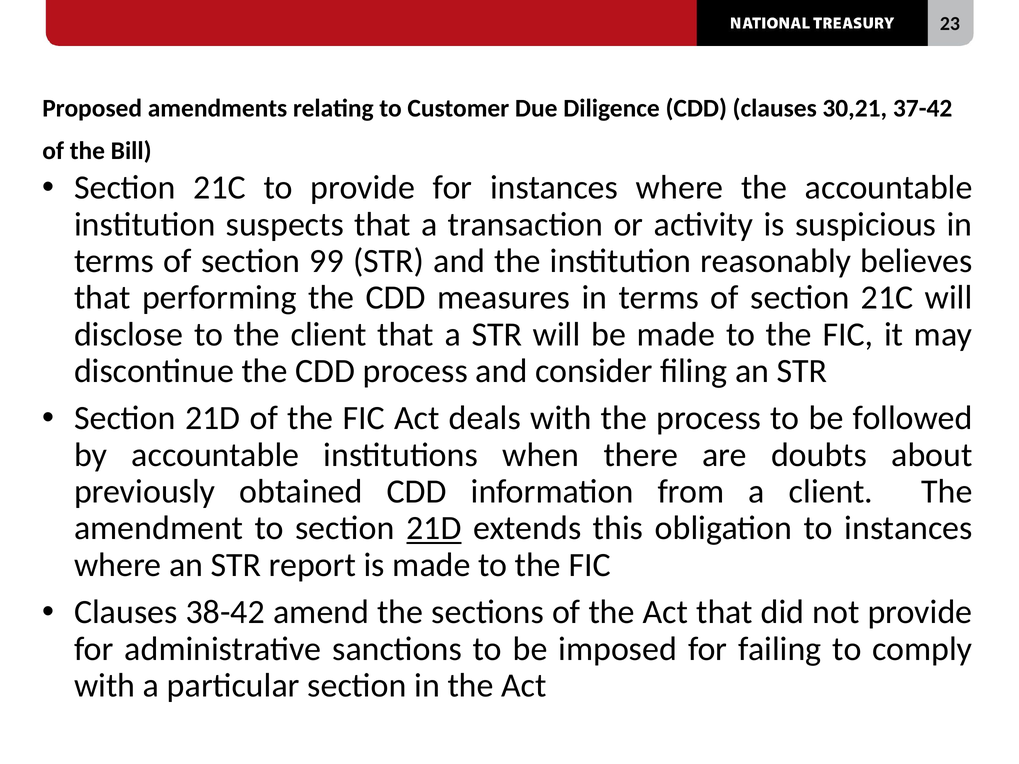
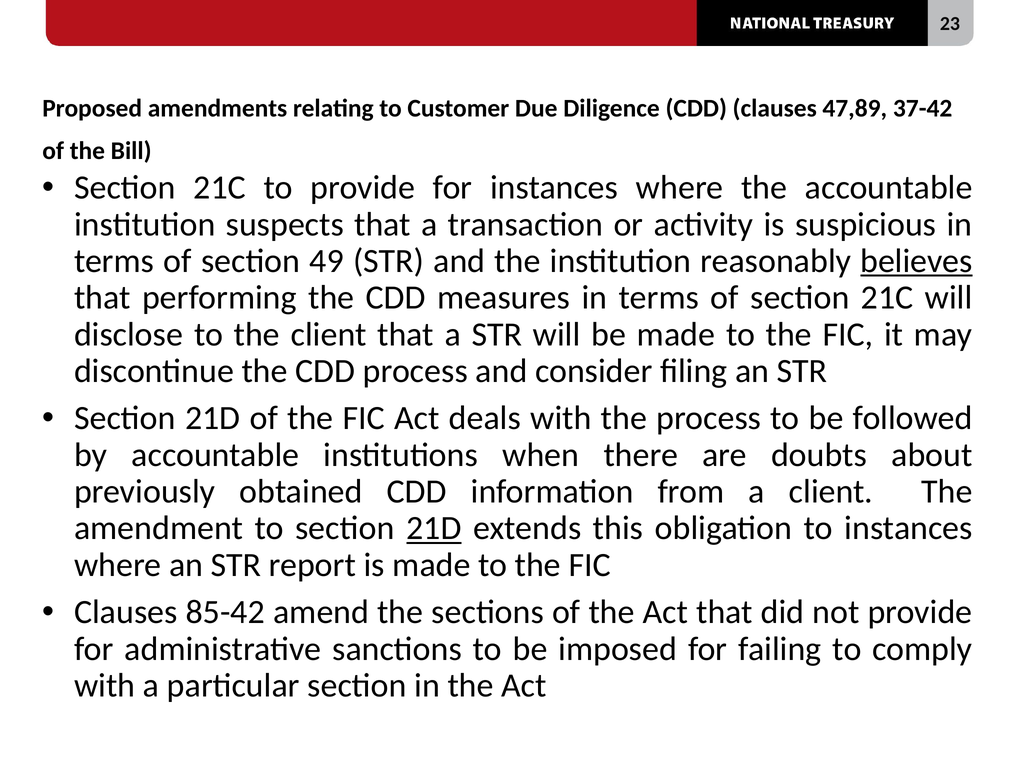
30,21: 30,21 -> 47,89
99: 99 -> 49
believes underline: none -> present
38-42: 38-42 -> 85-42
